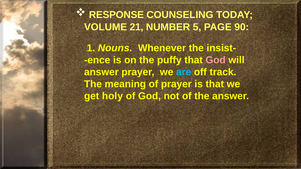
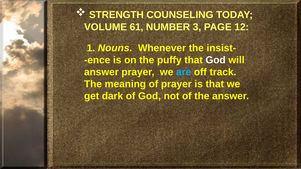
RESPONSE: RESPONSE -> STRENGTH
21: 21 -> 61
5: 5 -> 3
90: 90 -> 12
God at (216, 60) colour: pink -> white
holy: holy -> dark
